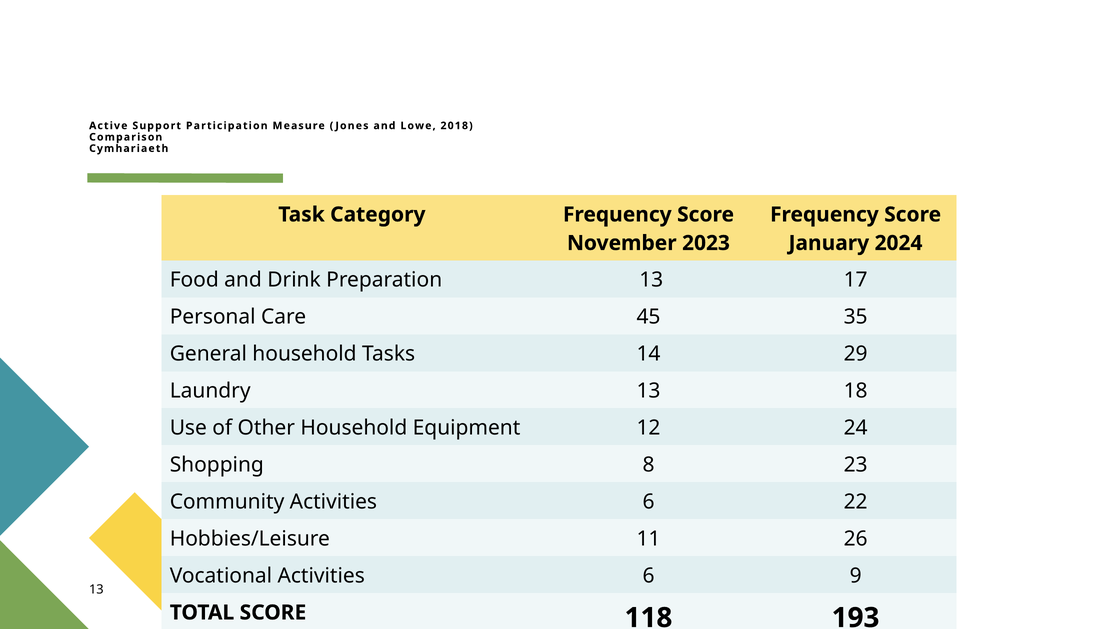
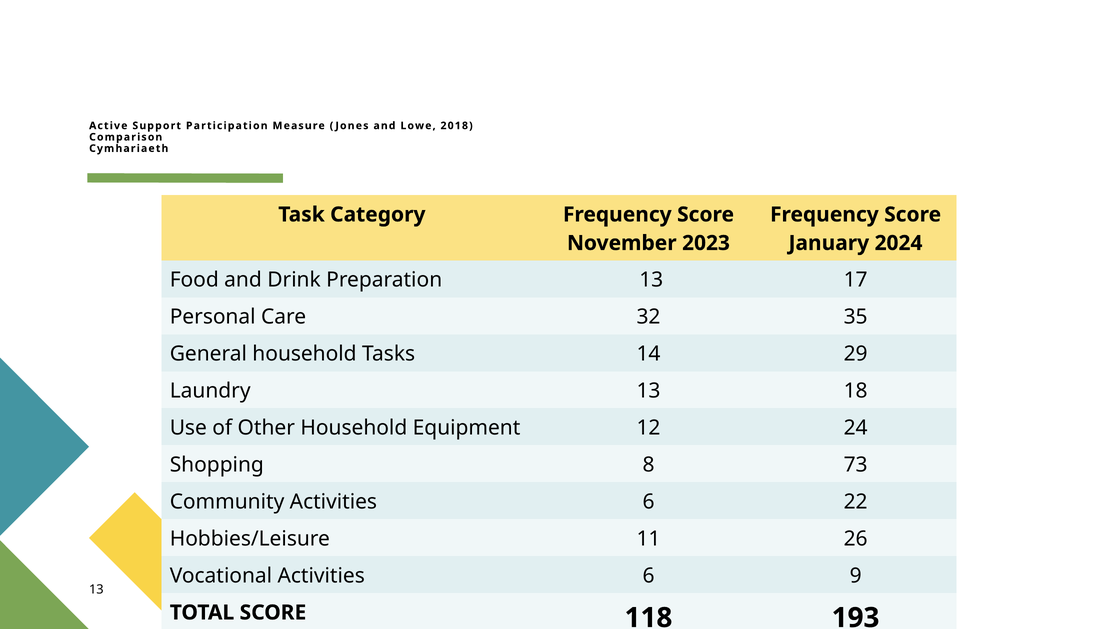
45: 45 -> 32
23: 23 -> 73
